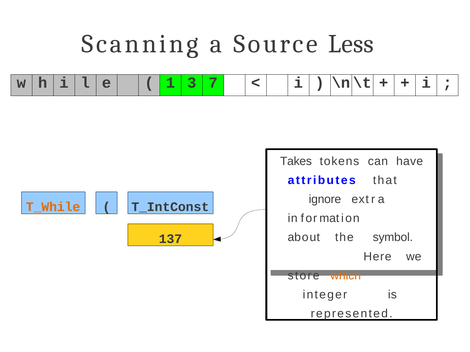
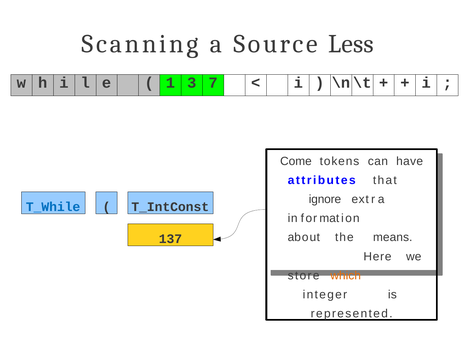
Takes: Takes -> Come
T_While colour: orange -> blue
symbol: symbol -> means
